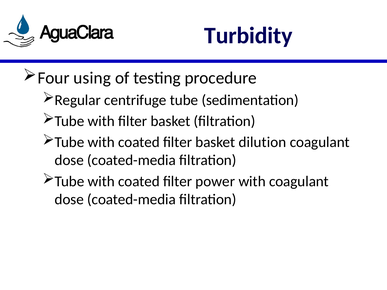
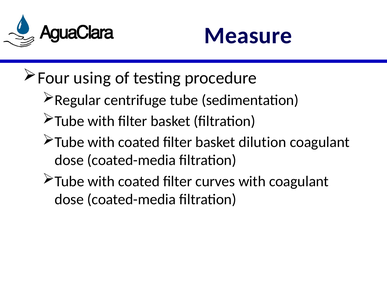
Turbidity: Turbidity -> Measure
power: power -> curves
